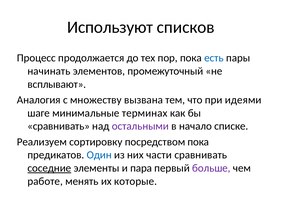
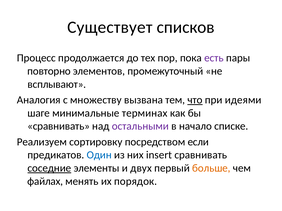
Используют: Используют -> Существует
есть colour: blue -> purple
начинать: начинать -> повторно
что underline: none -> present
посредством пока: пока -> если
части: части -> insert
пара: пара -> двух
больше colour: purple -> orange
работе: работе -> файлах
которые: которые -> порядок
